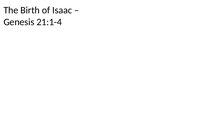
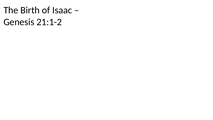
21:1-4: 21:1-4 -> 21:1-2
